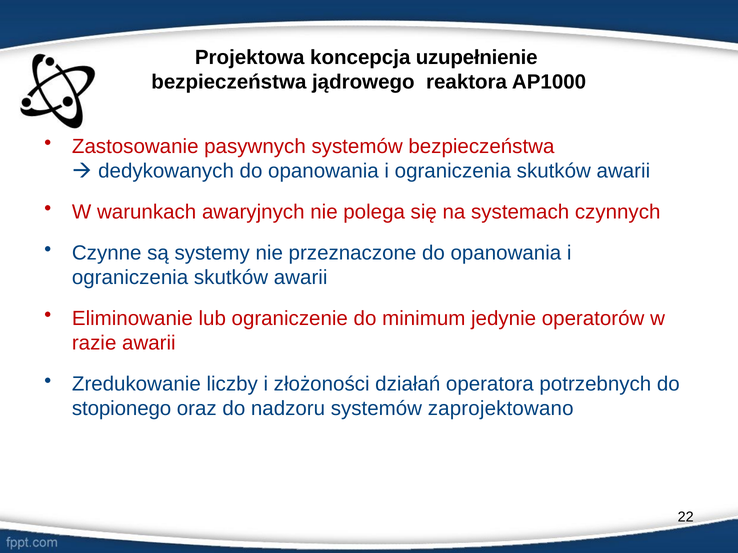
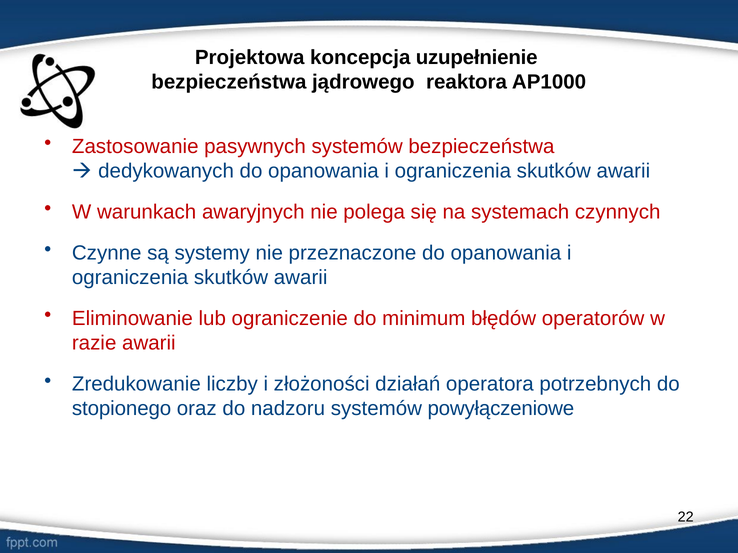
jedynie: jedynie -> błędów
zaprojektowano: zaprojektowano -> powyłączeniowe
